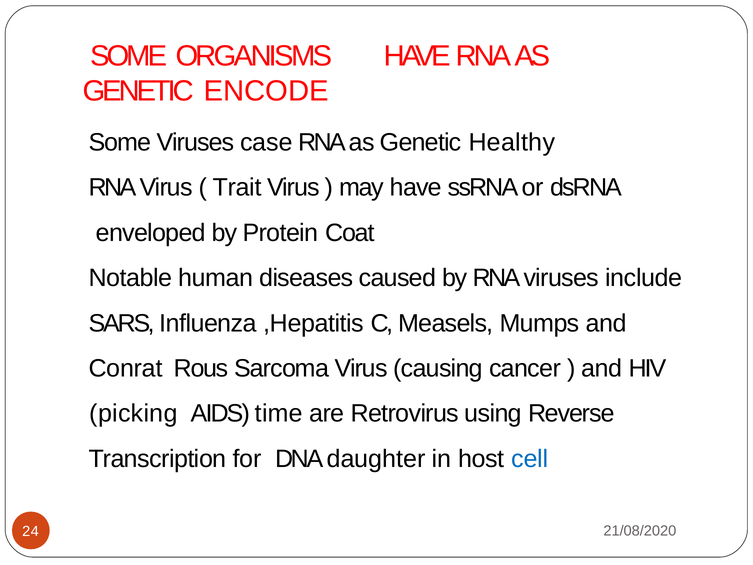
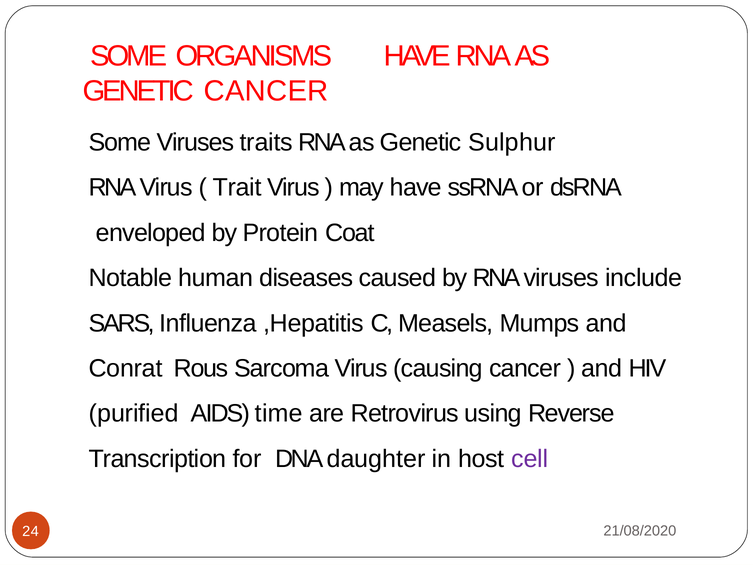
GENETIC ENCODE: ENCODE -> CANCER
case: case -> traits
Healthy: Healthy -> Sulphur
picking: picking -> purified
cell colour: blue -> purple
